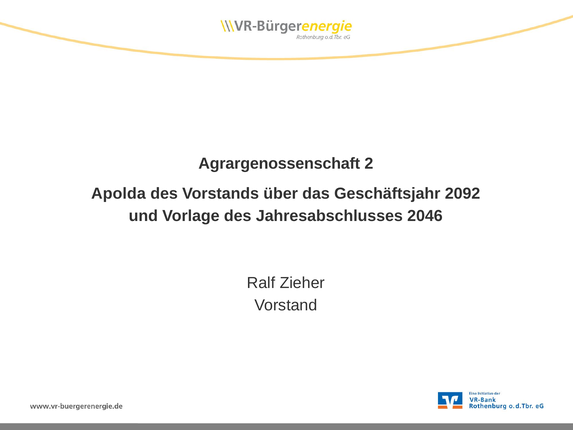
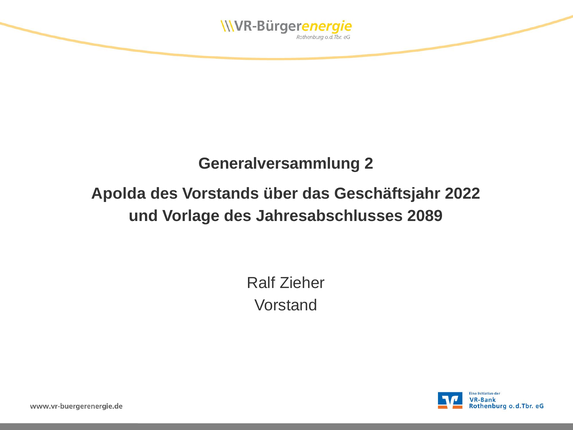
Agrargenossenschaft: Agrargenossenschaft -> Generalversammlung
2092: 2092 -> 2022
2046: 2046 -> 2089
